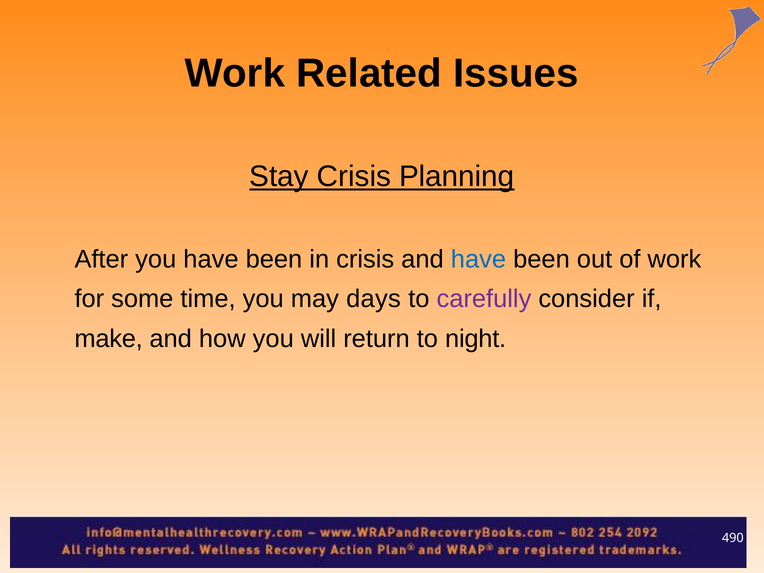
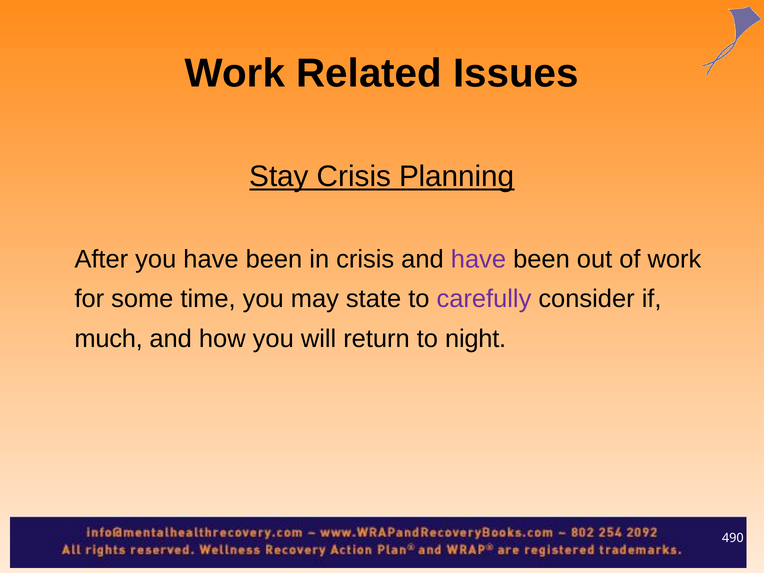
have at (478, 259) colour: blue -> purple
days: days -> state
make: make -> much
